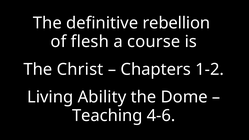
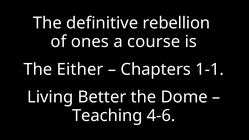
flesh: flesh -> ones
Christ: Christ -> Either
1-2: 1-2 -> 1-1
Ability: Ability -> Better
